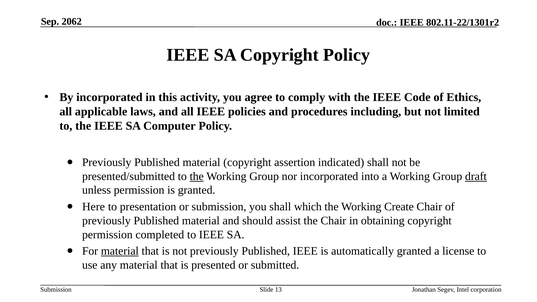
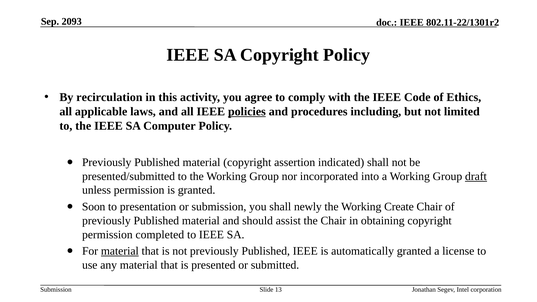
2062: 2062 -> 2093
By incorporated: incorporated -> recirculation
policies underline: none -> present
the at (197, 176) underline: present -> none
Here: Here -> Soon
which: which -> newly
